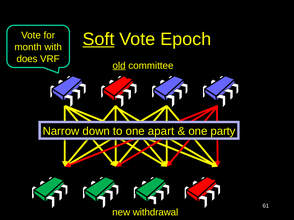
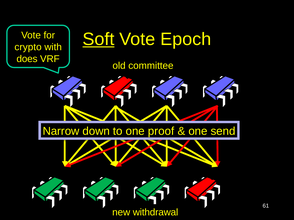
month: month -> crypto
old underline: present -> none
apart: apart -> proof
party: party -> send
